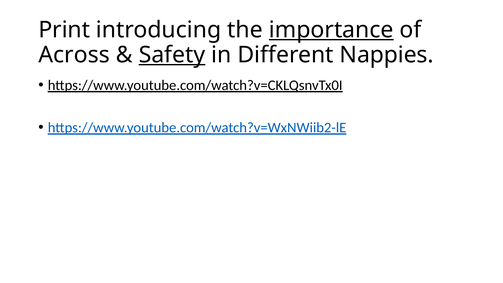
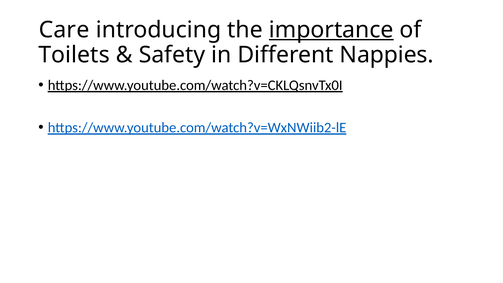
Print: Print -> Care
Across: Across -> Toilets
Safety underline: present -> none
